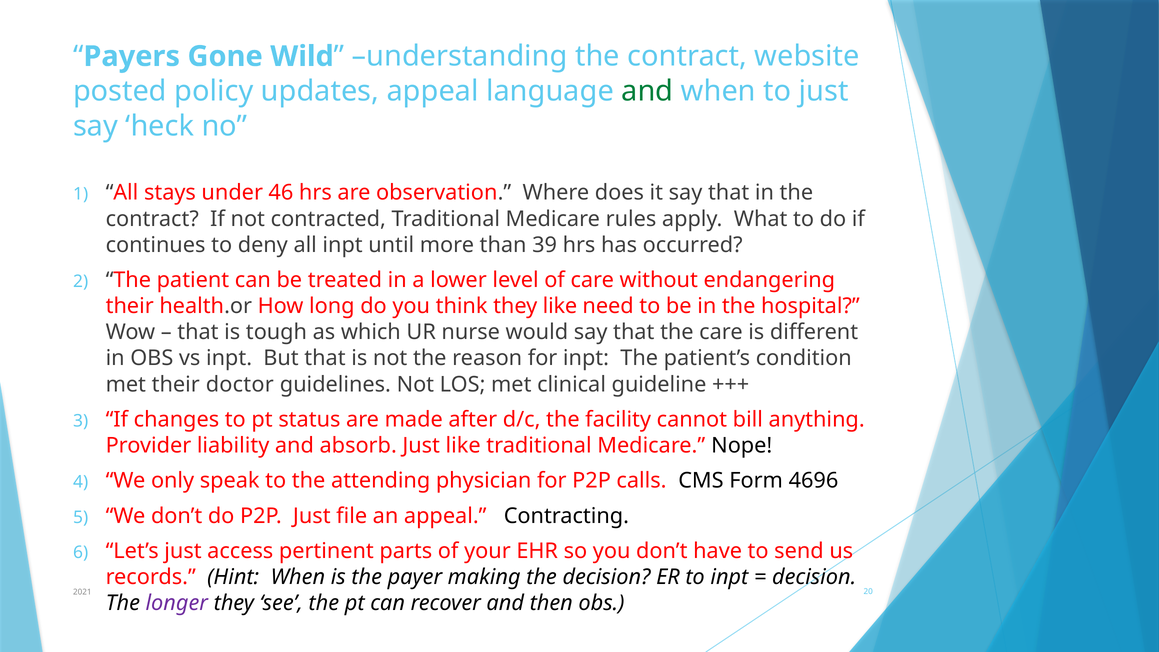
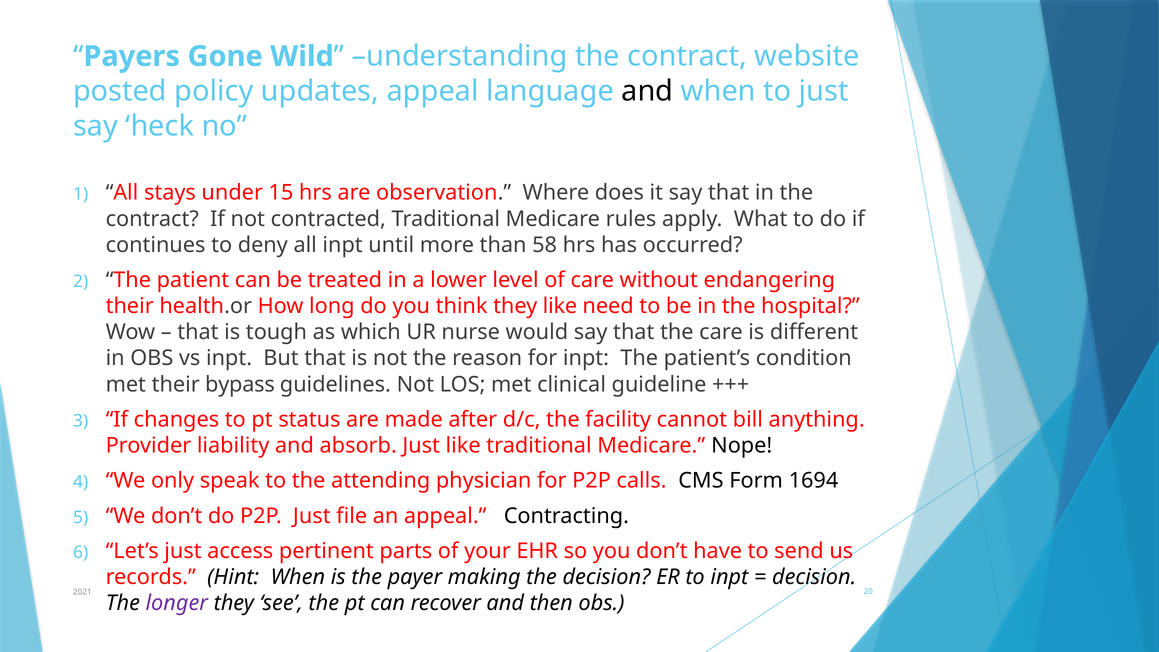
and at (647, 91) colour: green -> black
46: 46 -> 15
39: 39 -> 58
doctor: doctor -> bypass
4696: 4696 -> 1694
